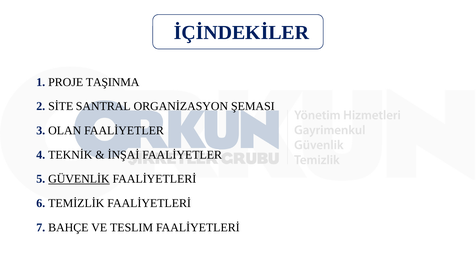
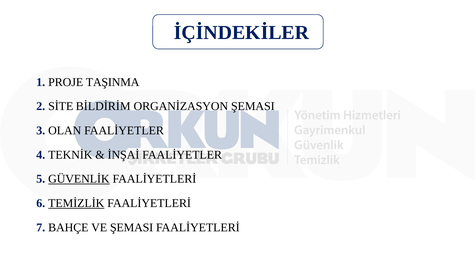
SANTRAL: SANTRAL -> BİLDİRİM
TEMİZLİK underline: none -> present
VE TESLIM: TESLIM -> ŞEMASI
